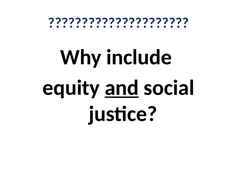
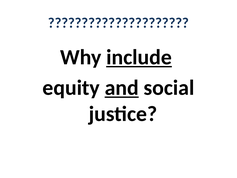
include underline: none -> present
